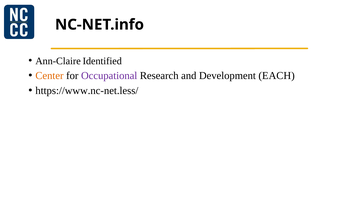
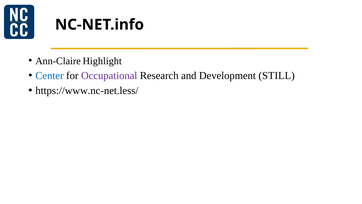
Identified: Identified -> Highlight
Center colour: orange -> blue
EACH: EACH -> STILL
